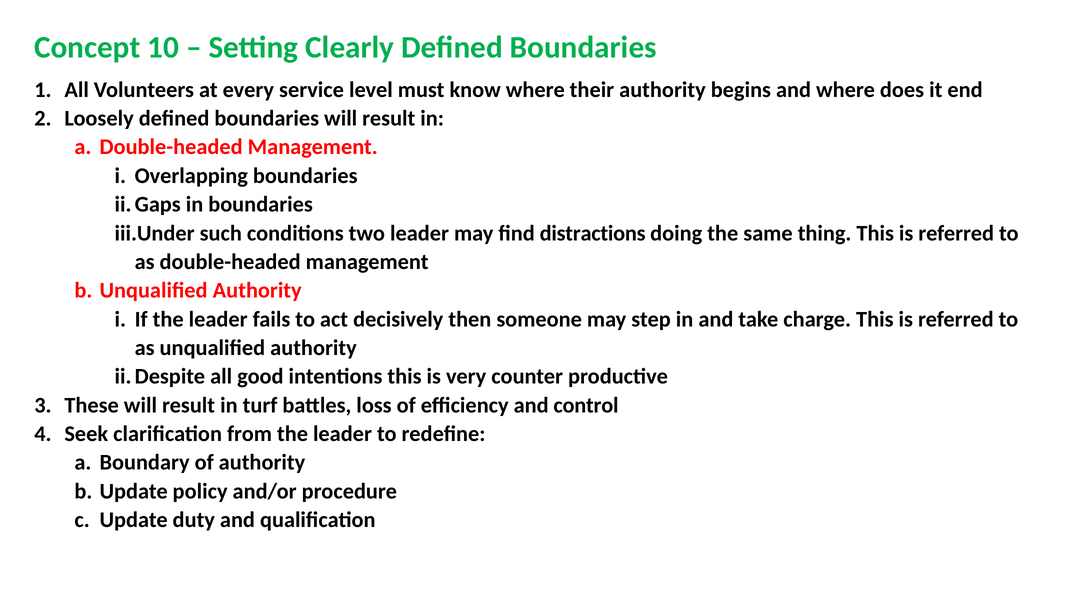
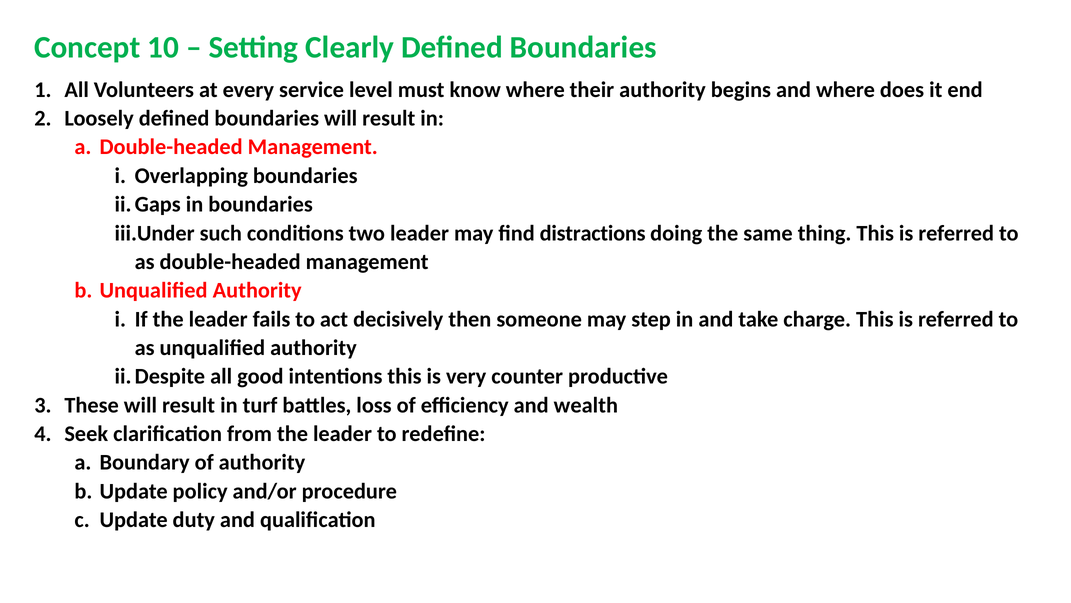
control: control -> wealth
